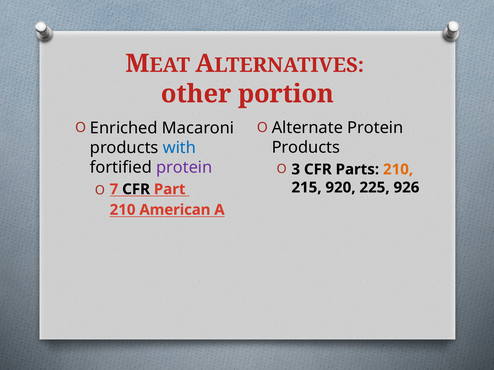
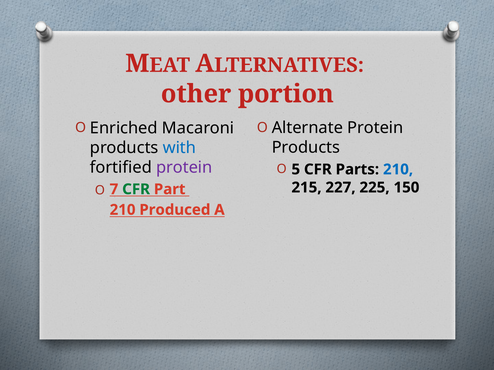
3: 3 -> 5
210 at (398, 170) colour: orange -> blue
920: 920 -> 227
926: 926 -> 150
CFR at (136, 189) colour: black -> green
American: American -> Produced
